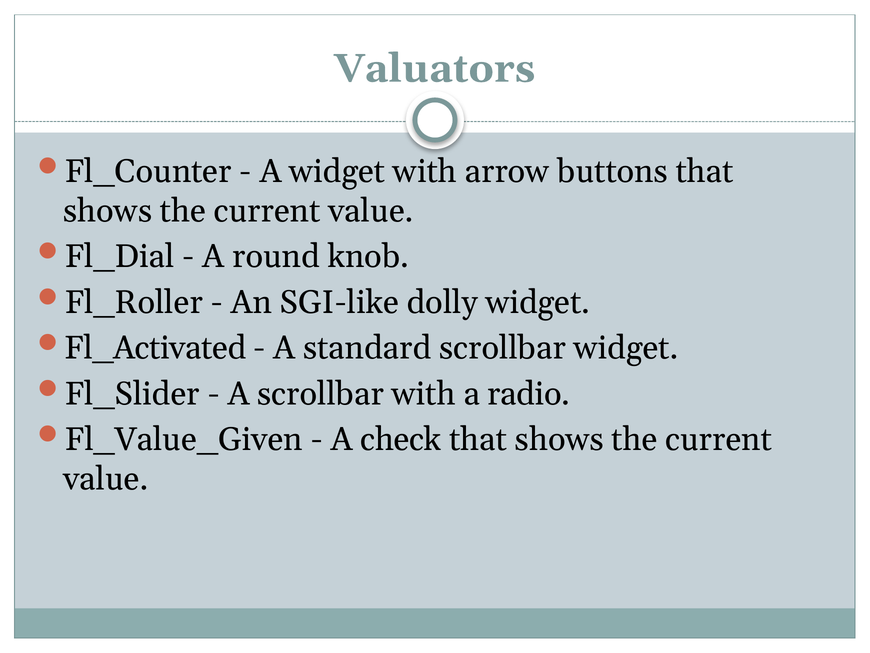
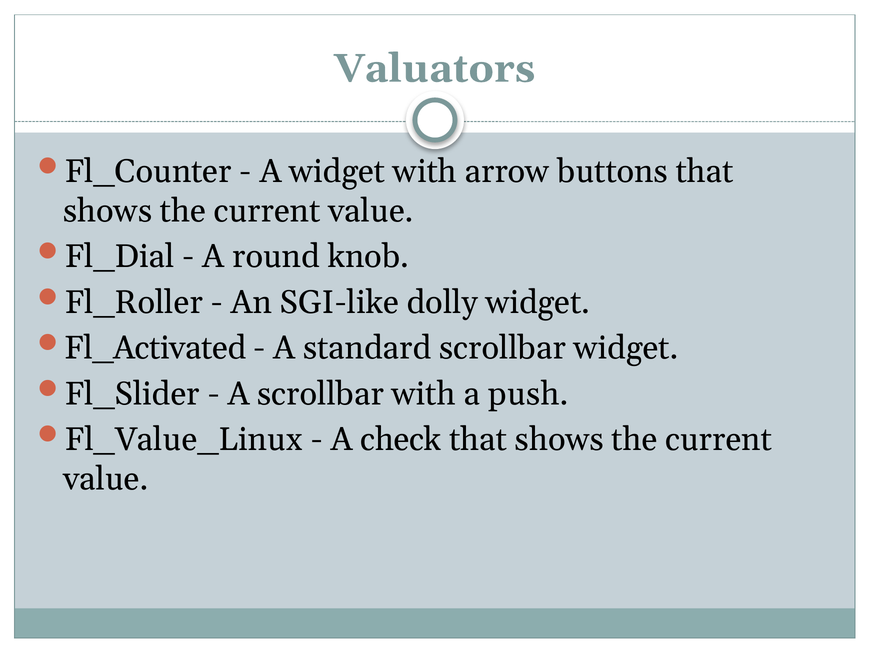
radio: radio -> push
Fl_Value_Given: Fl_Value_Given -> Fl_Value_Linux
